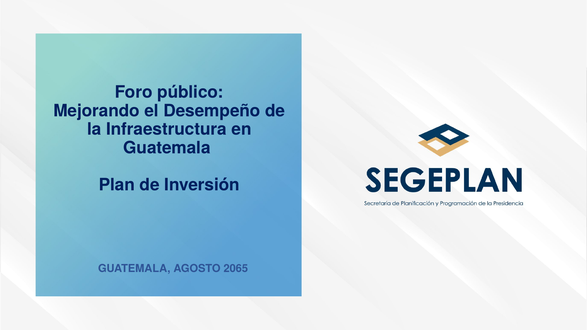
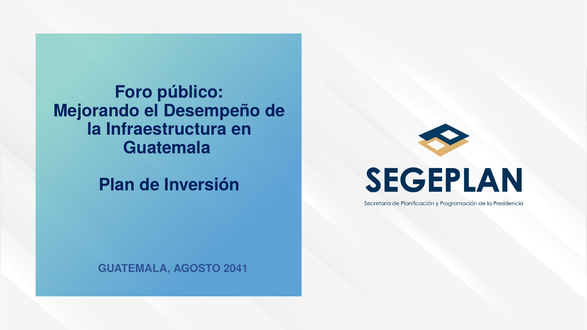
2065: 2065 -> 2041
